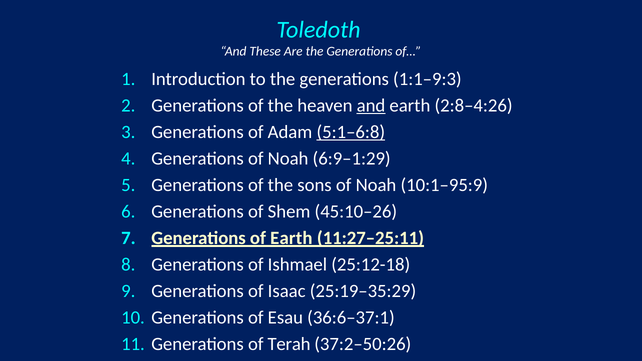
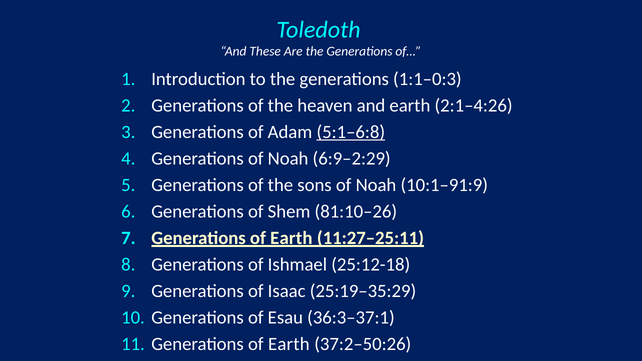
1:1–9:3: 1:1–9:3 -> 1:1–0:3
and at (371, 106) underline: present -> none
2:8–4:26: 2:8–4:26 -> 2:1–4:26
6:9–1:29: 6:9–1:29 -> 6:9–2:29
10:1–95:9: 10:1–95:9 -> 10:1–91:9
45:10–26: 45:10–26 -> 81:10–26
36:6–37:1: 36:6–37:1 -> 36:3–37:1
Terah at (289, 344): Terah -> Earth
